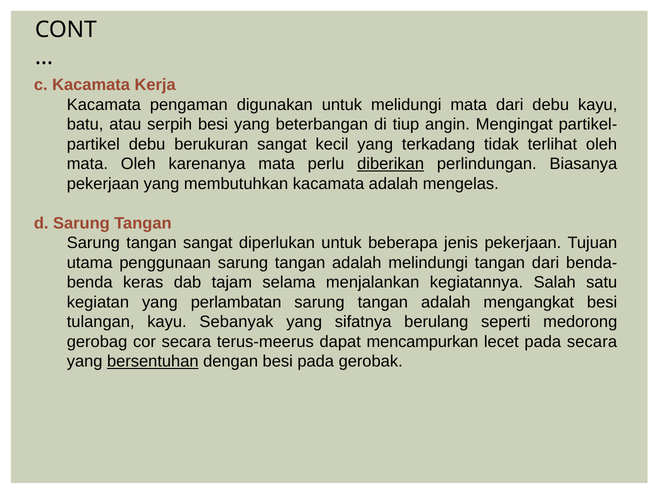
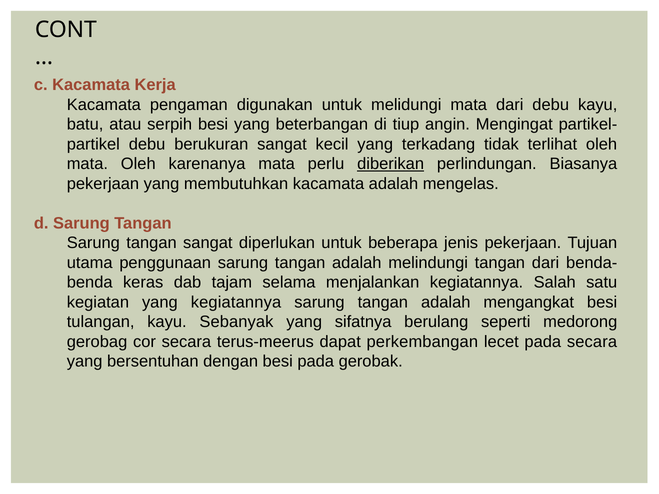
yang perlambatan: perlambatan -> kegiatannya
mencampurkan: mencampurkan -> perkembangan
bersentuhan underline: present -> none
